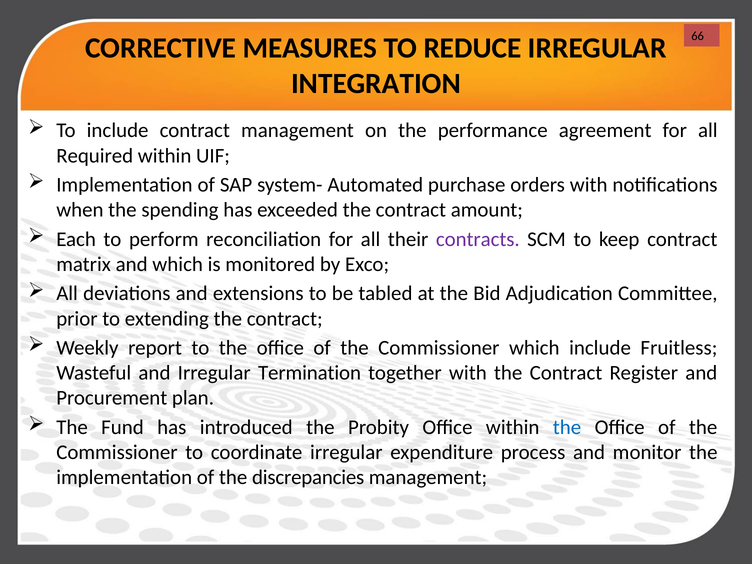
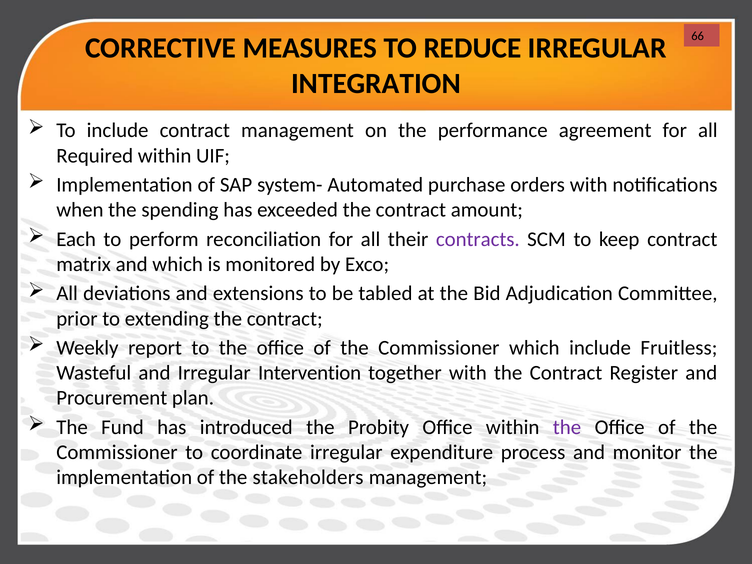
Termination: Termination -> Intervention
the at (567, 427) colour: blue -> purple
discrepancies: discrepancies -> stakeholders
